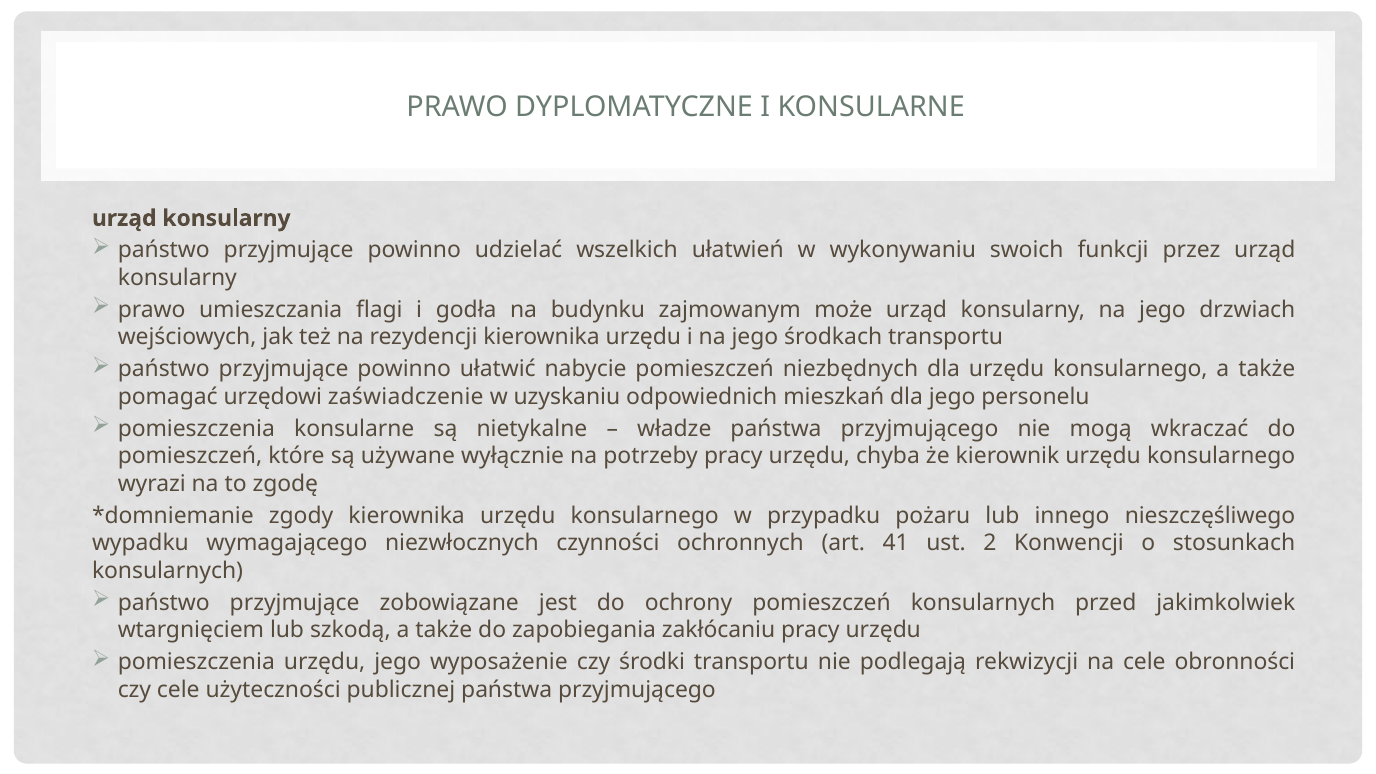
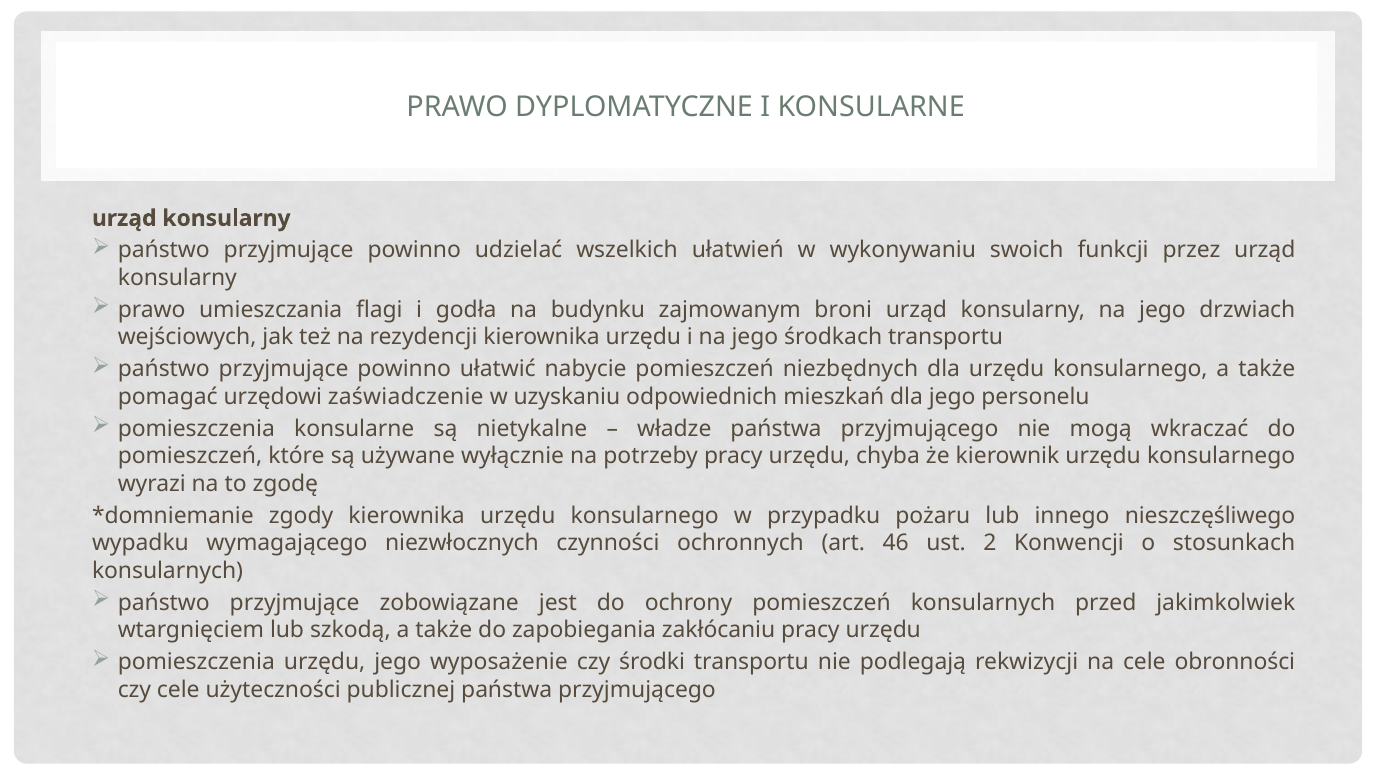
może: może -> broni
41: 41 -> 46
